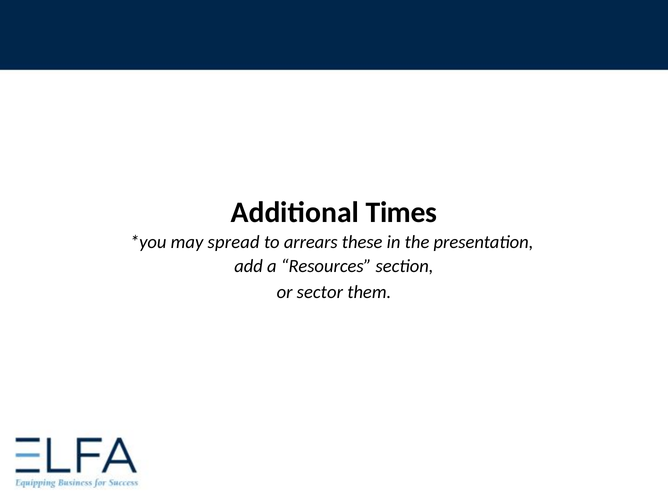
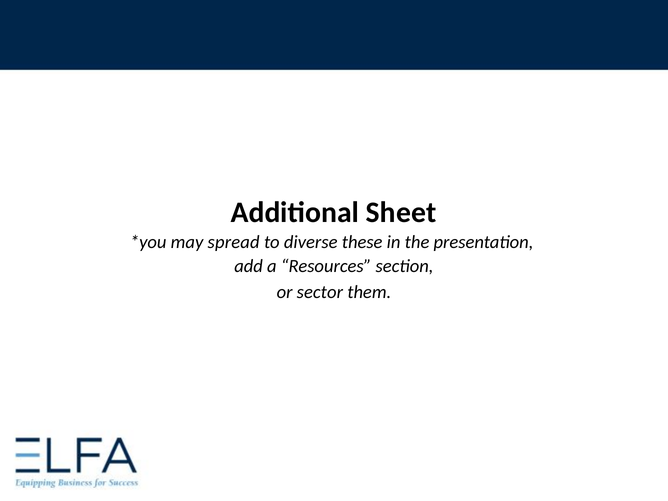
Times: Times -> Sheet
arrears: arrears -> diverse
